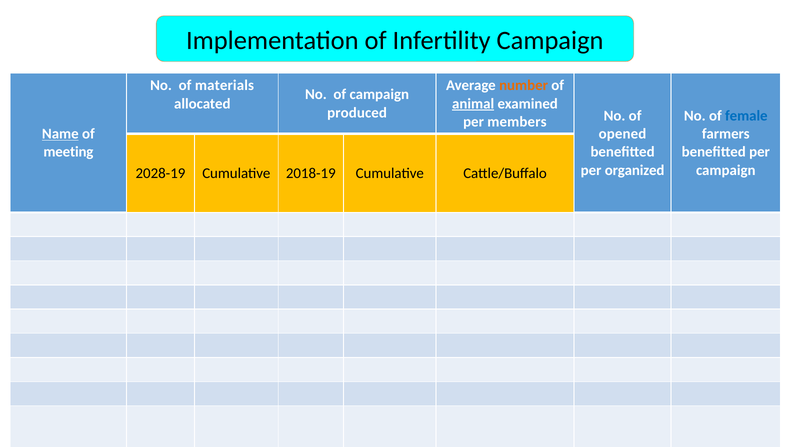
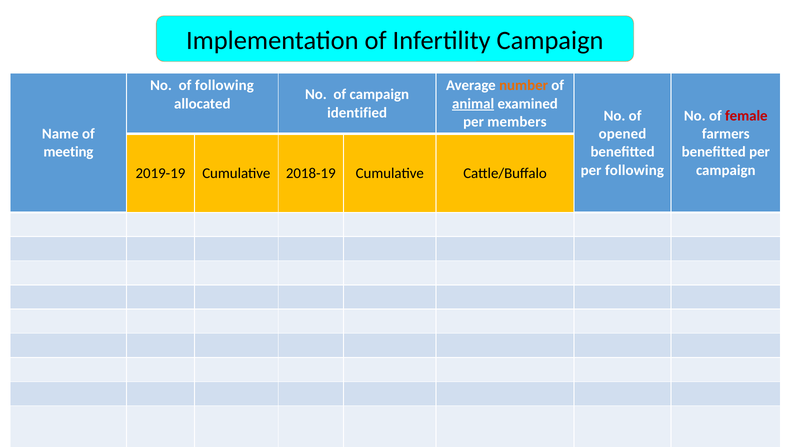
of materials: materials -> following
produced: produced -> identified
female colour: blue -> red
Name underline: present -> none
per organized: organized -> following
2028-19: 2028-19 -> 2019-19
